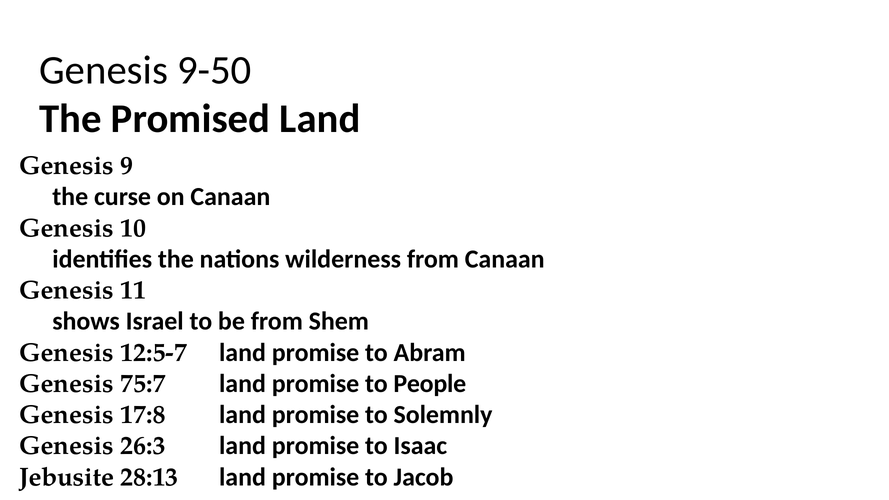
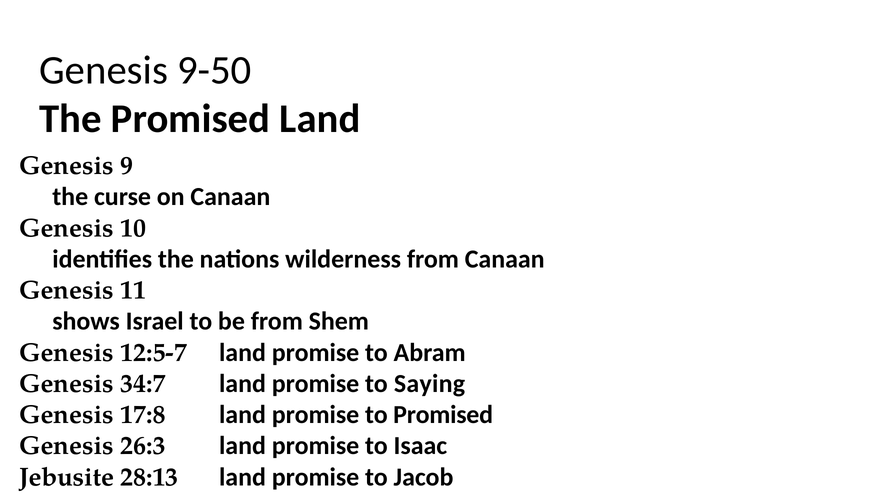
75:7: 75:7 -> 34:7
People: People -> Saying
to Solemnly: Solemnly -> Promised
